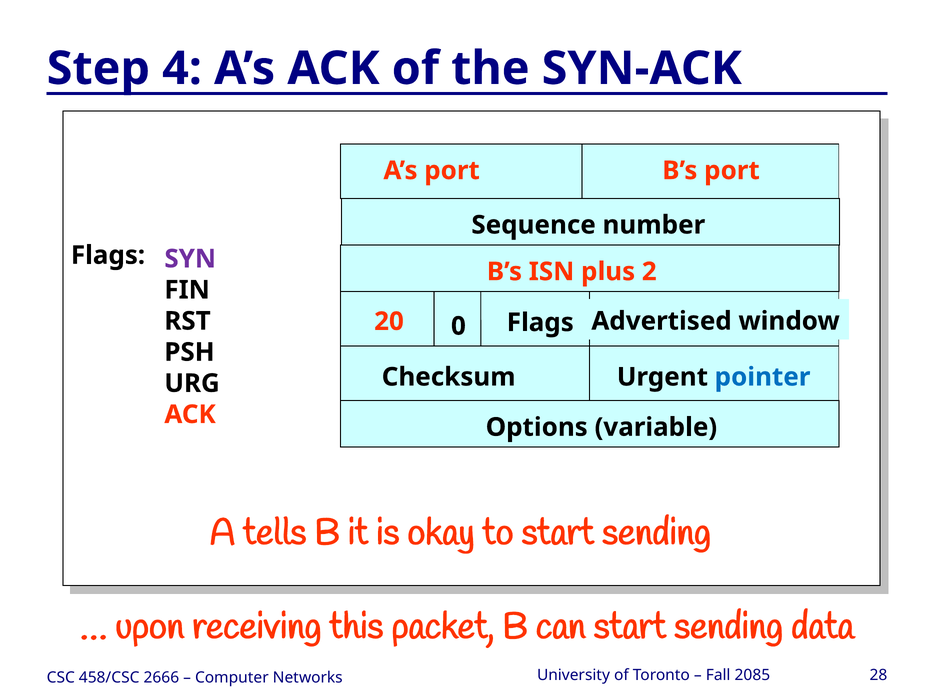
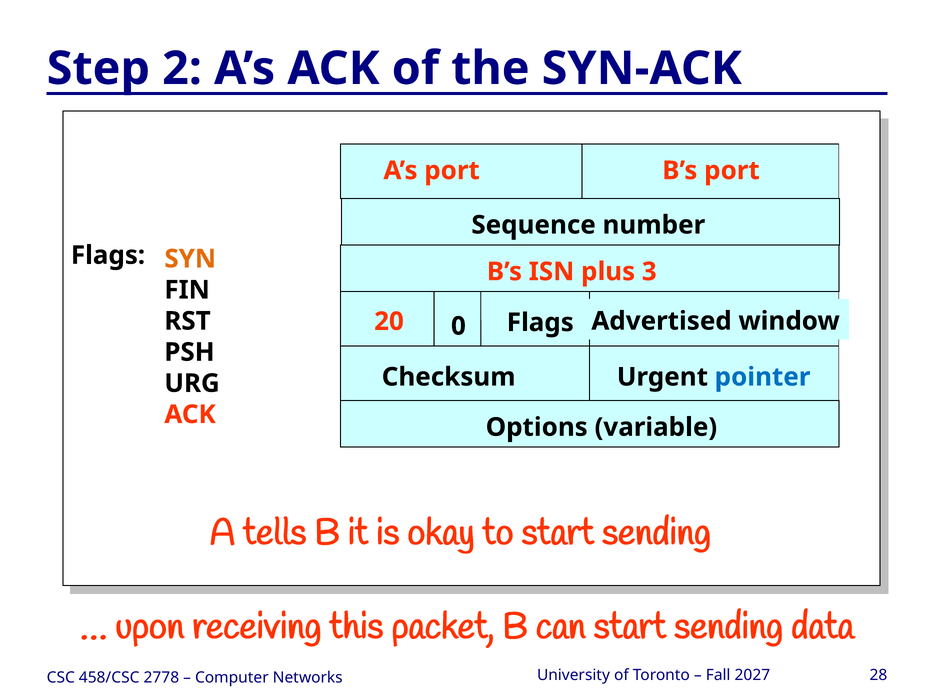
4: 4 -> 2
SYN colour: purple -> orange
2: 2 -> 3
2085: 2085 -> 2027
2666: 2666 -> 2778
